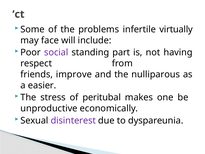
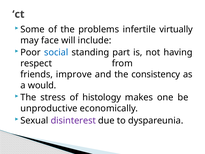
social colour: purple -> blue
nulliparous: nulliparous -> consistency
easier: easier -> would
peritubal: peritubal -> histology
